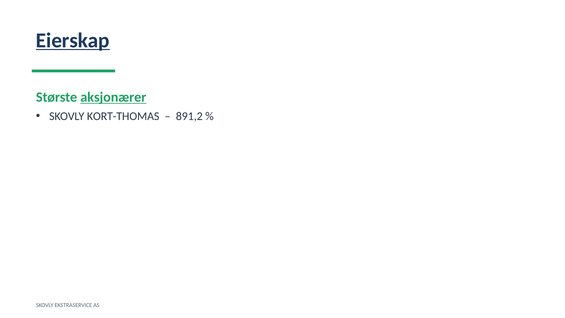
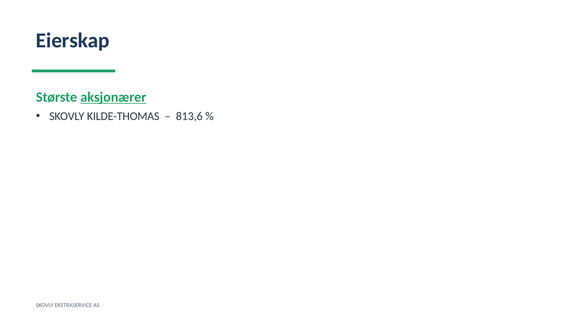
Eierskap underline: present -> none
KORT-THOMAS: KORT-THOMAS -> KILDE-THOMAS
891,2: 891,2 -> 813,6
